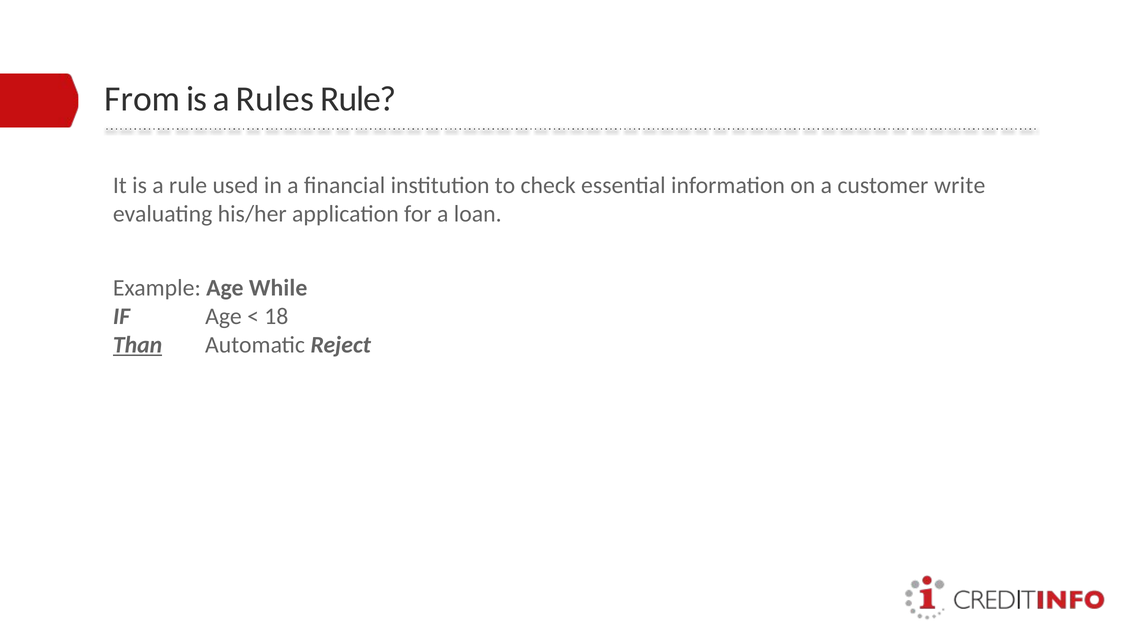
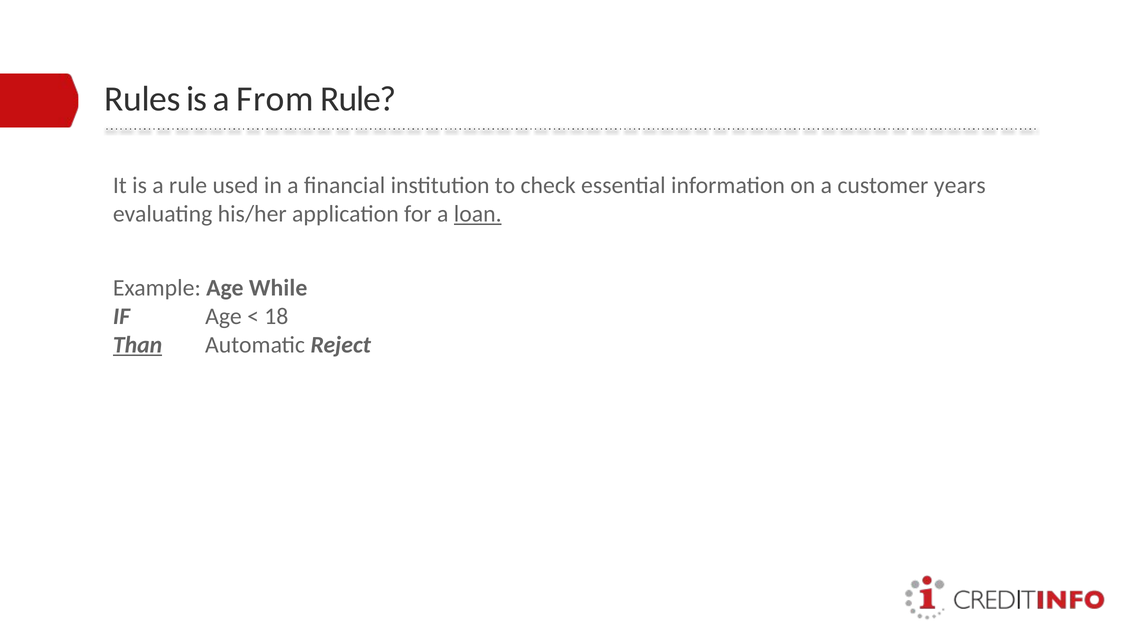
From: From -> Rules
Rules: Rules -> From
write: write -> years
loan underline: none -> present
